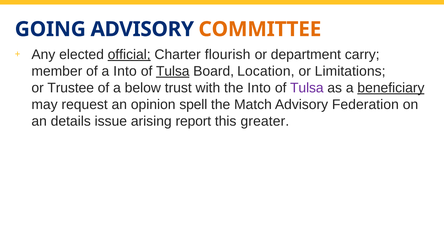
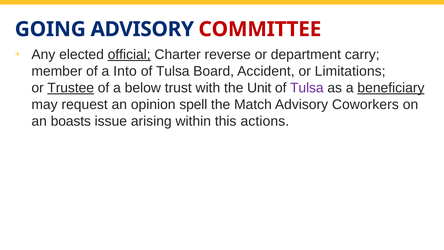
COMMITTEE colour: orange -> red
flourish: flourish -> reverse
Tulsa at (173, 71) underline: present -> none
Location: Location -> Accident
Trustee underline: none -> present
the Into: Into -> Unit
Federation: Federation -> Coworkers
details: details -> boasts
report: report -> within
greater: greater -> actions
